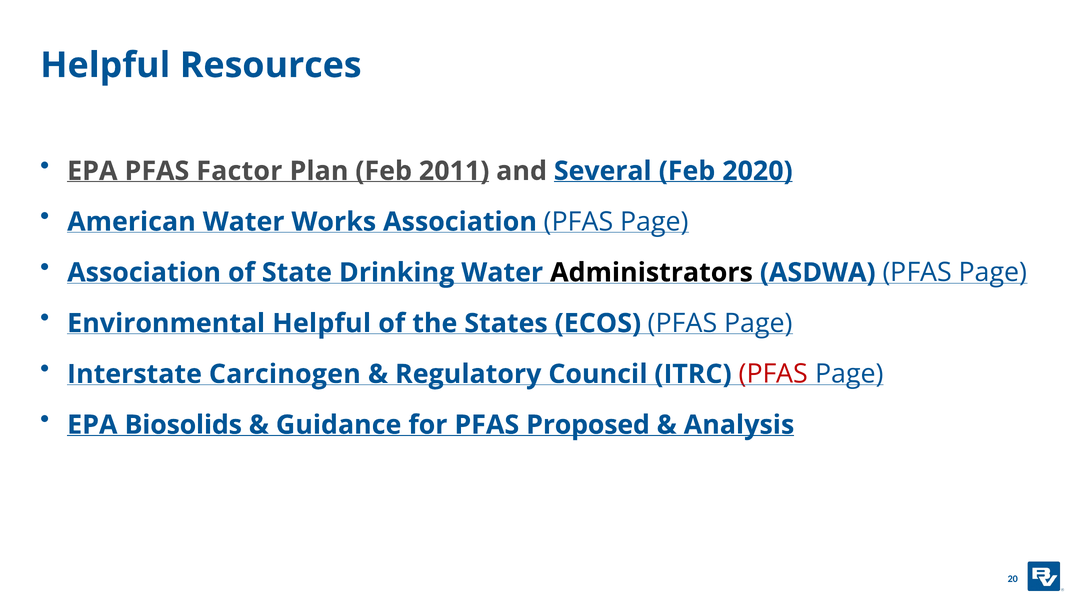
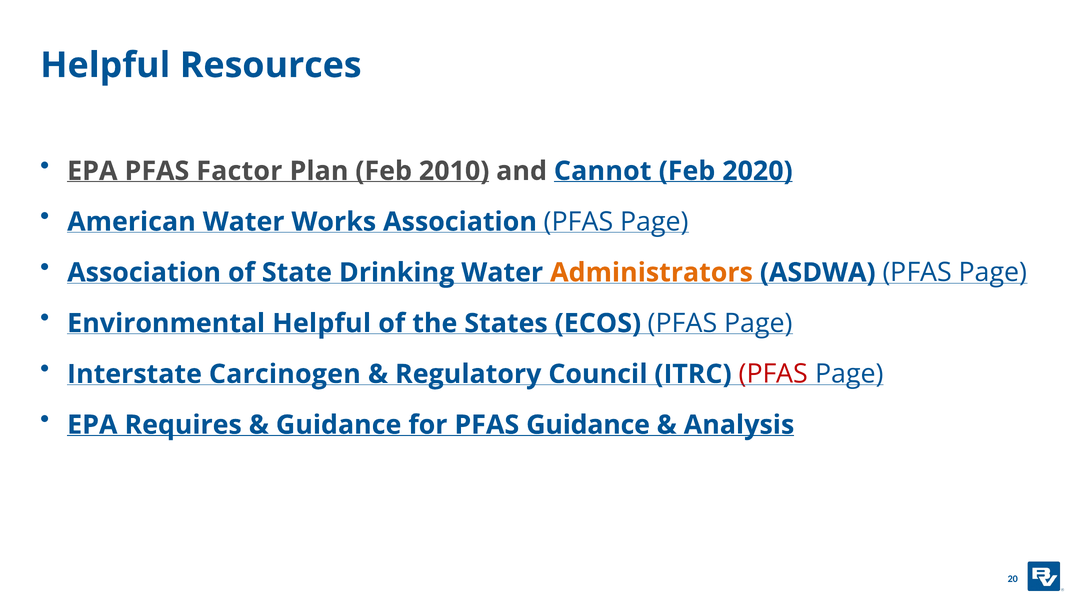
2011: 2011 -> 2010
Several: Several -> Cannot
Administrators colour: black -> orange
Biosolids: Biosolids -> Requires
PFAS Proposed: Proposed -> Guidance
